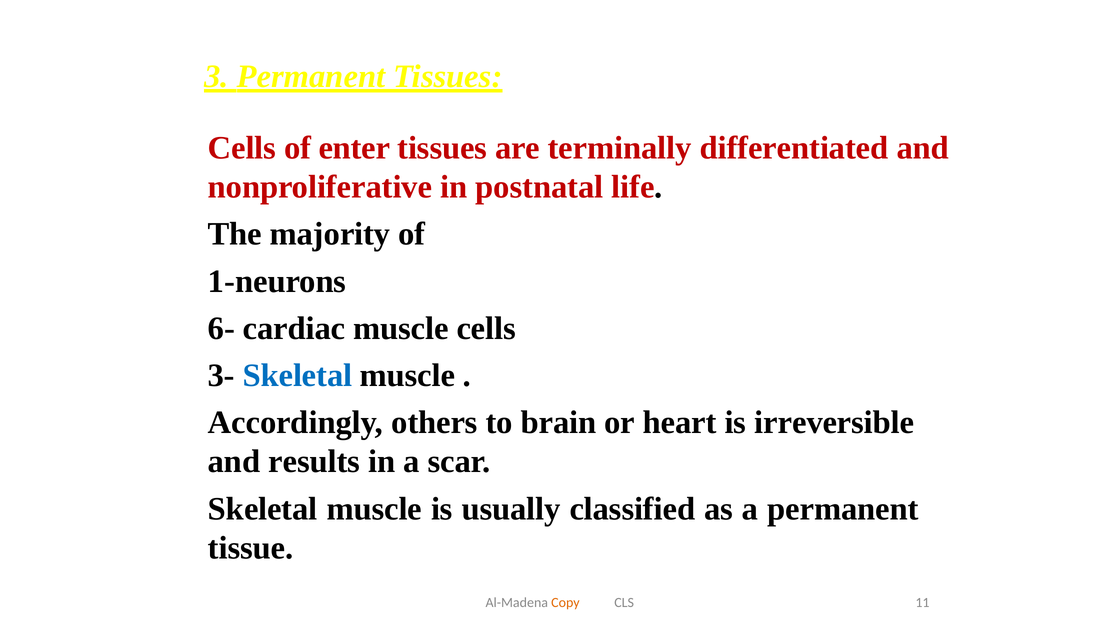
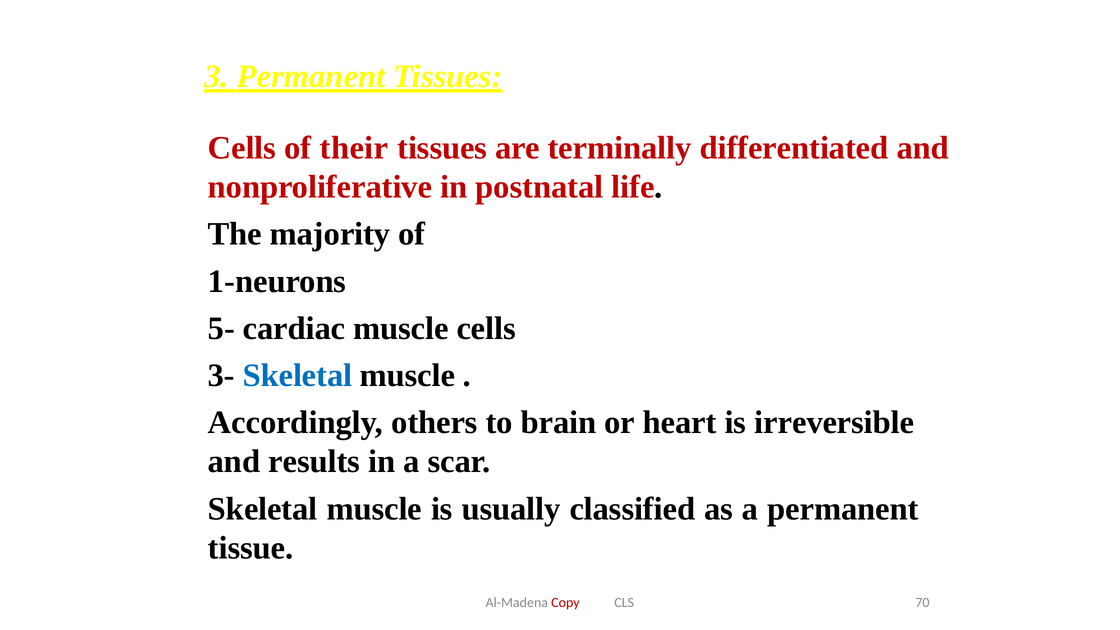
enter: enter -> their
6-: 6- -> 5-
Copy colour: orange -> red
11: 11 -> 70
